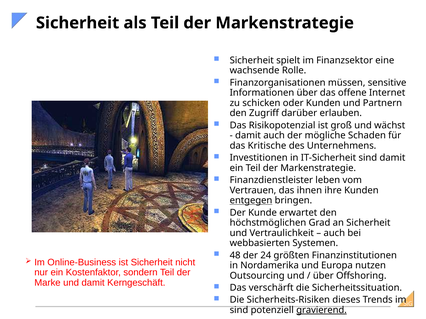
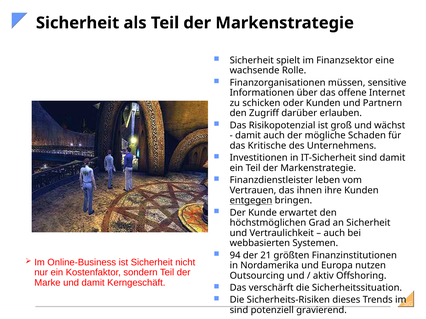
48: 48 -> 94
24: 24 -> 21
über at (323, 276): über -> aktiv
gravierend underline: present -> none
